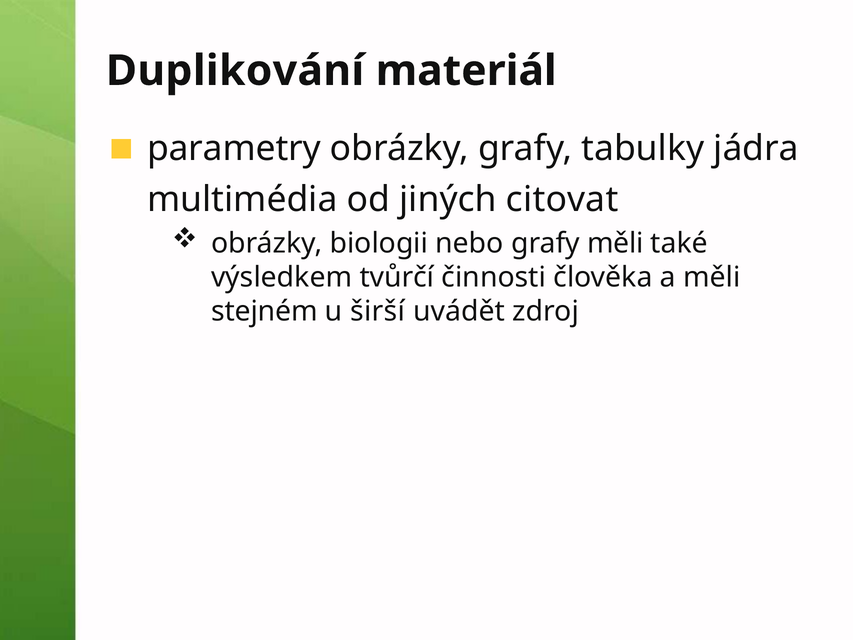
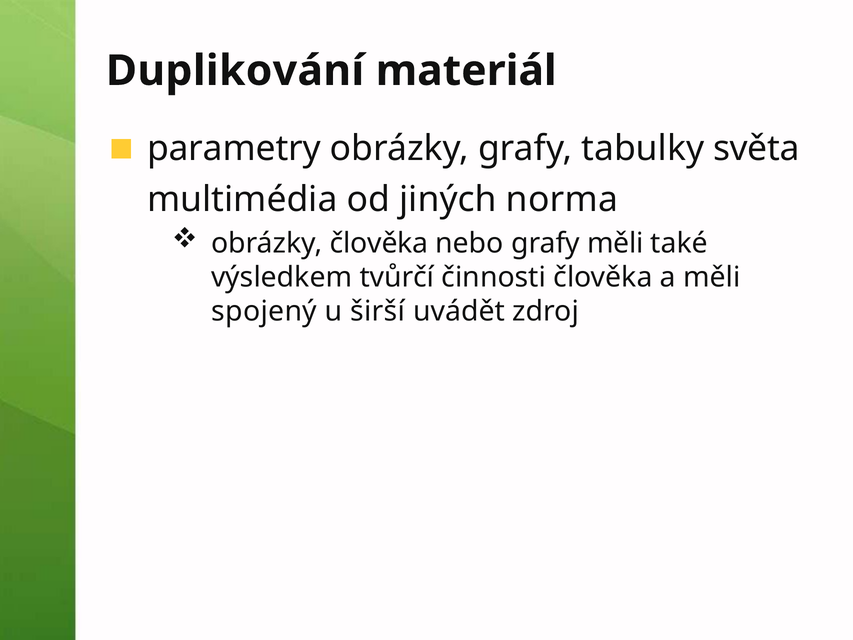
jádra: jádra -> světa
citovat: citovat -> norma
obrázky biologii: biologii -> člověka
stejném: stejném -> spojený
